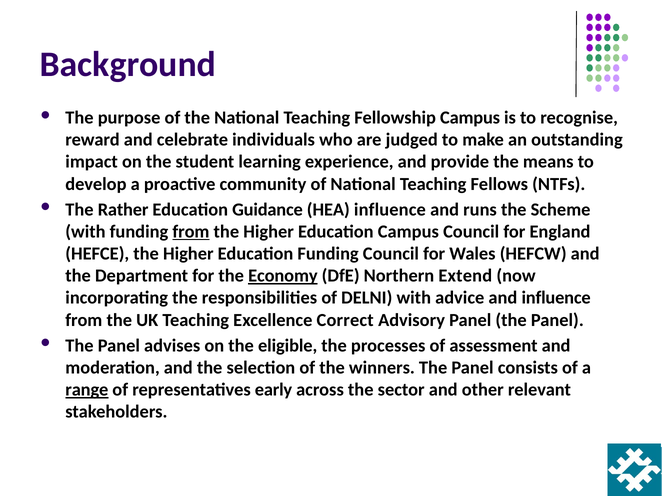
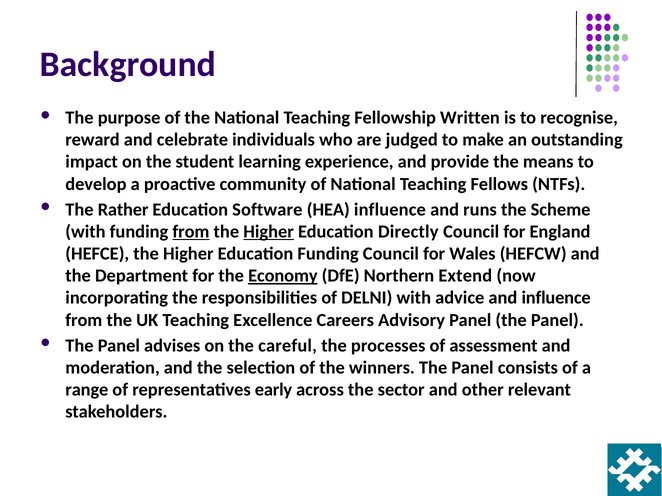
Fellowship Campus: Campus -> Written
Guidance: Guidance -> Software
Higher at (269, 232) underline: none -> present
Education Campus: Campus -> Directly
Correct: Correct -> Careers
eligible: eligible -> careful
range underline: present -> none
